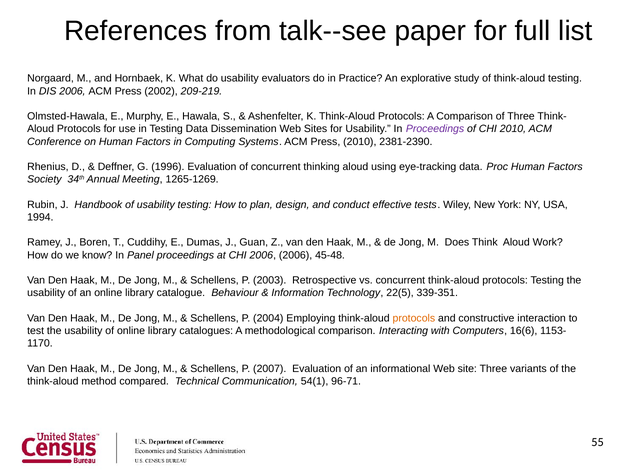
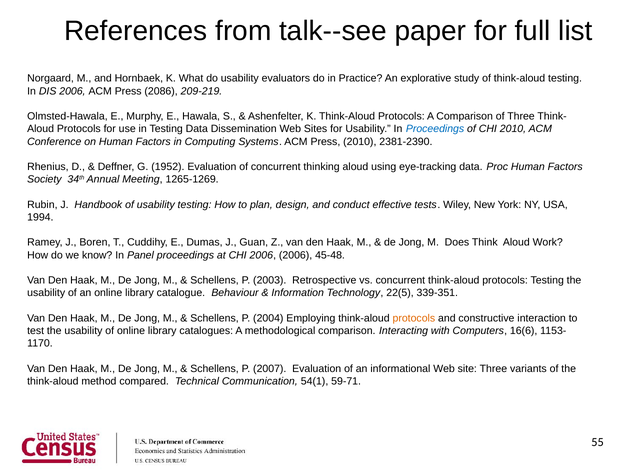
2002: 2002 -> 2086
Proceedings at (435, 129) colour: purple -> blue
1996: 1996 -> 1952
96-71: 96-71 -> 59-71
